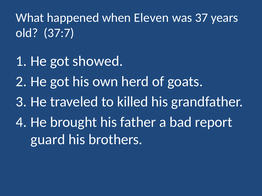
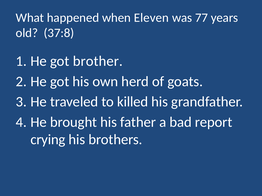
37: 37 -> 77
37:7: 37:7 -> 37:8
showed: showed -> brother
guard: guard -> crying
